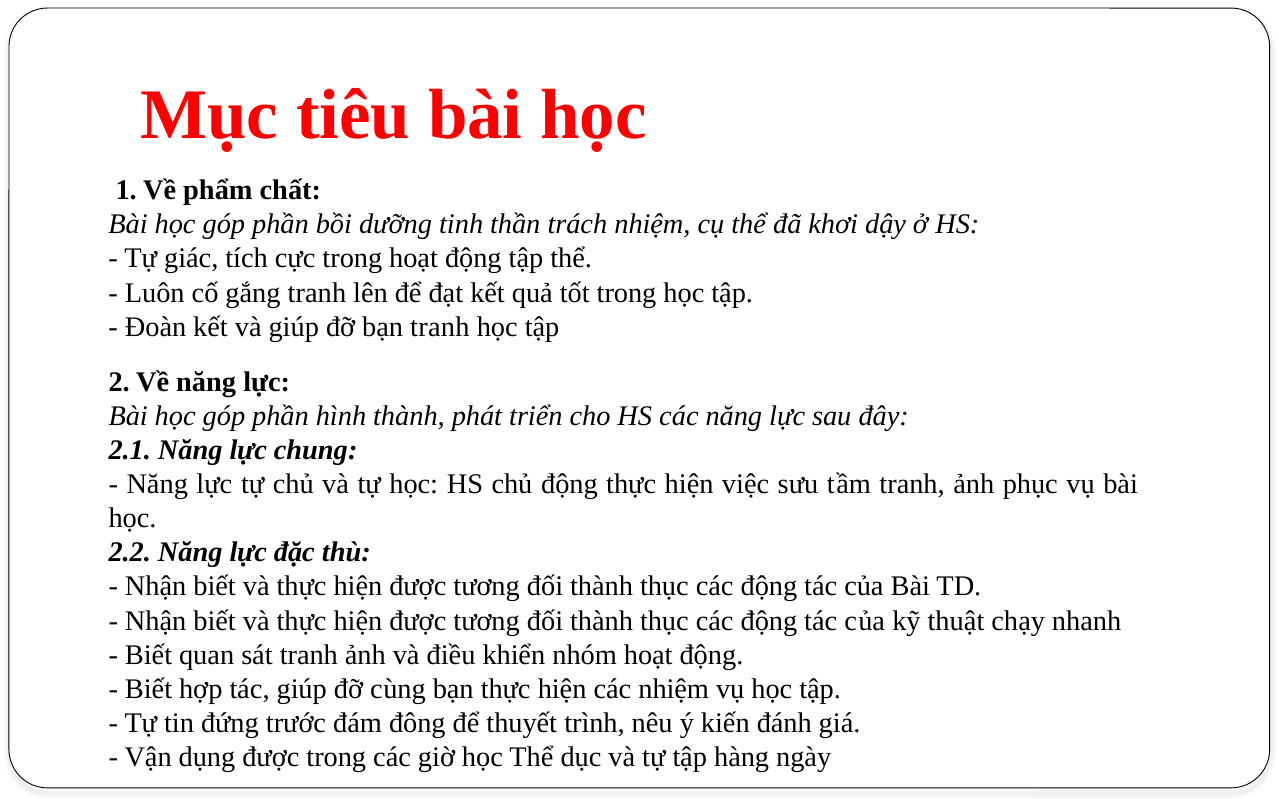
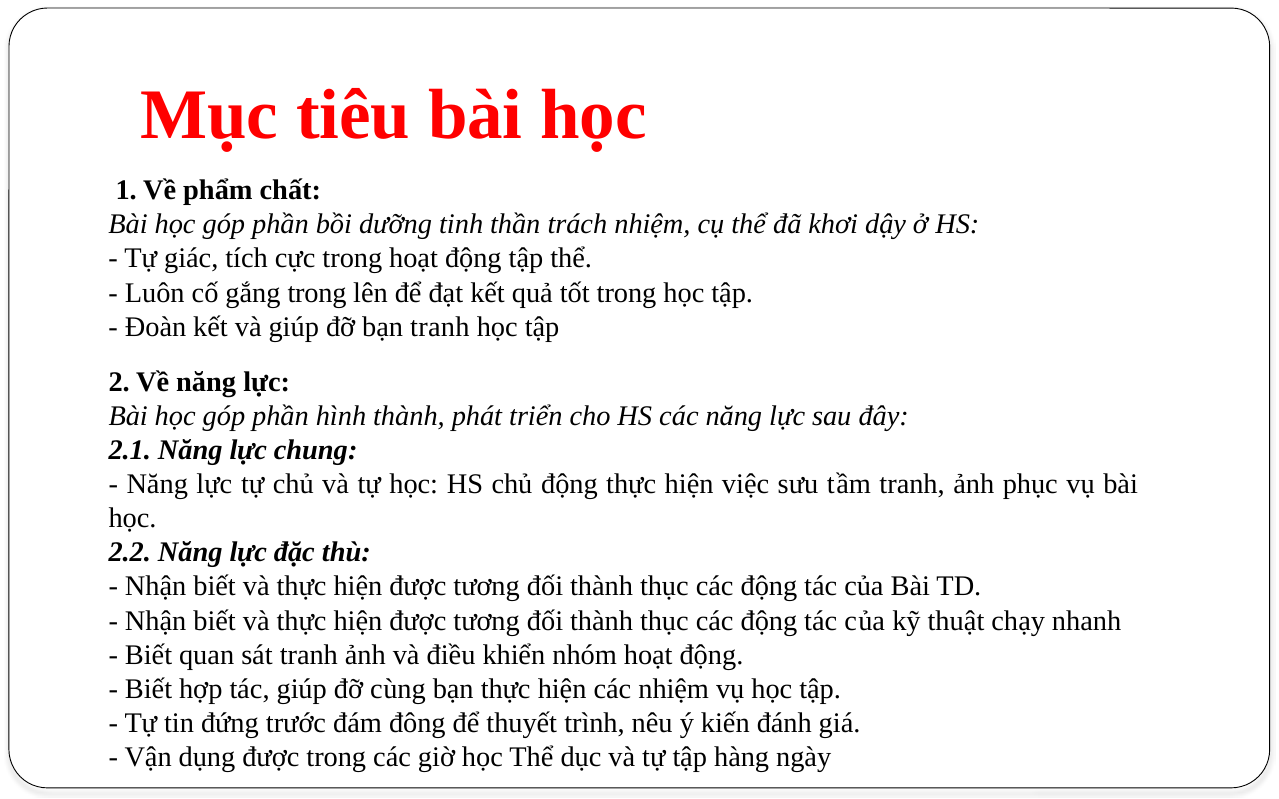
gắng tranh: tranh -> trong
